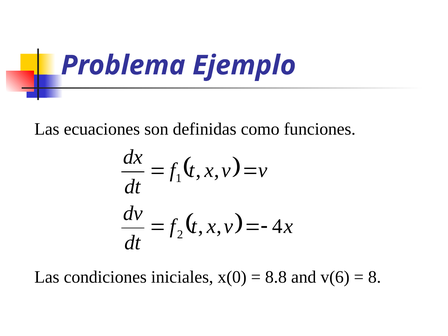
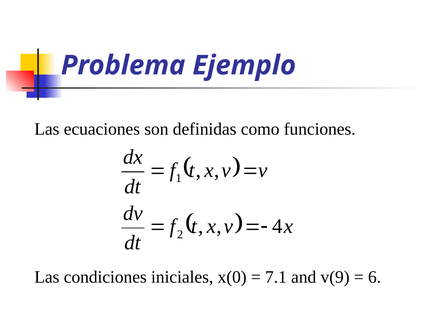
8.8: 8.8 -> 7.1
v(6: v(6 -> v(9
8: 8 -> 6
